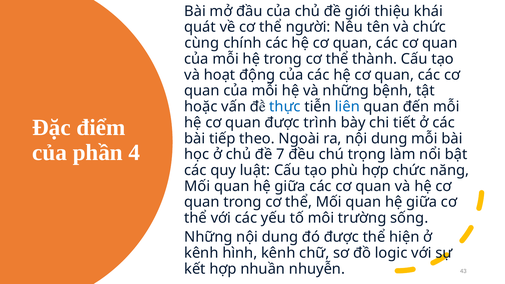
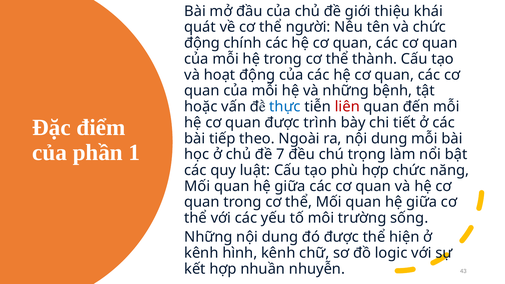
cùng at (202, 43): cùng -> động
liên colour: blue -> red
4: 4 -> 1
